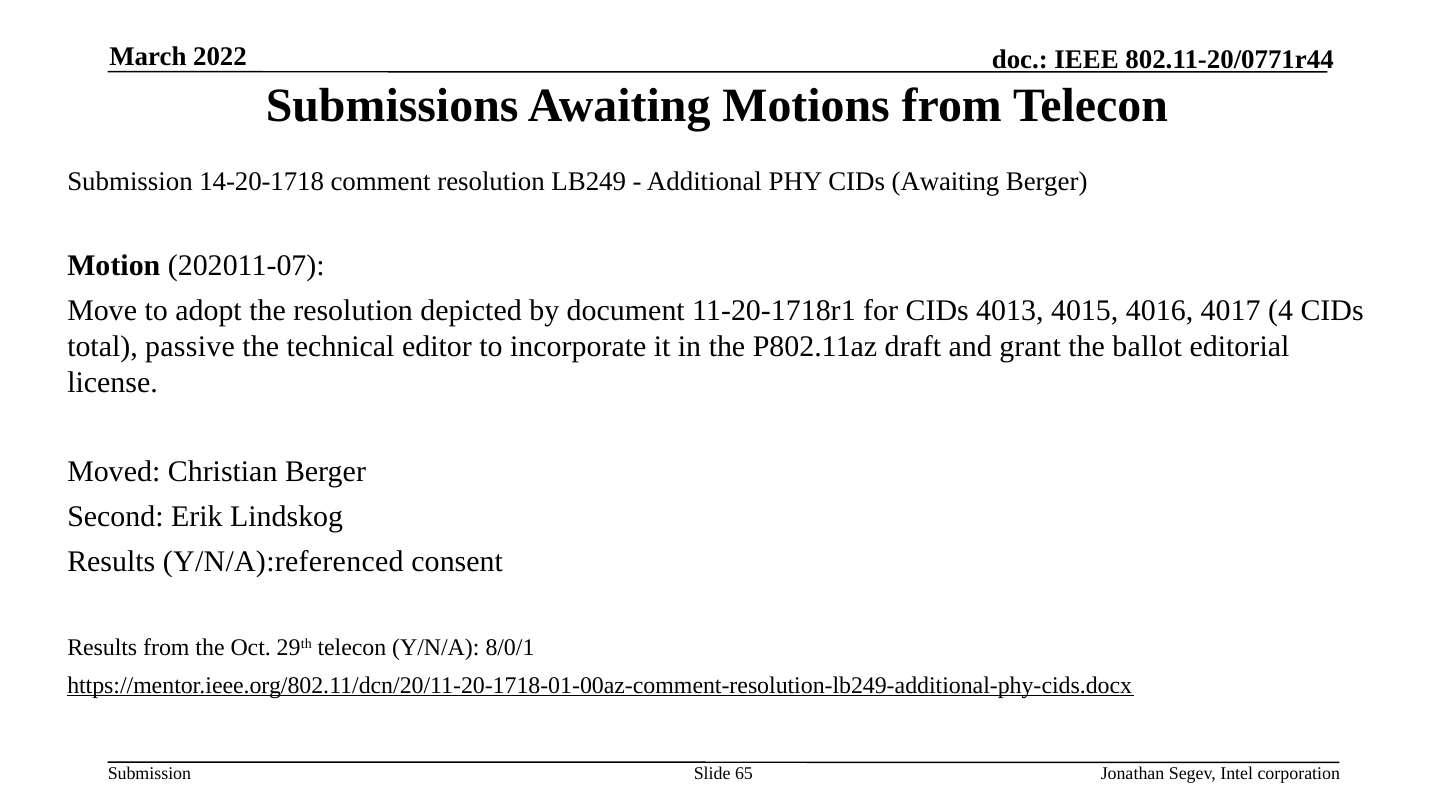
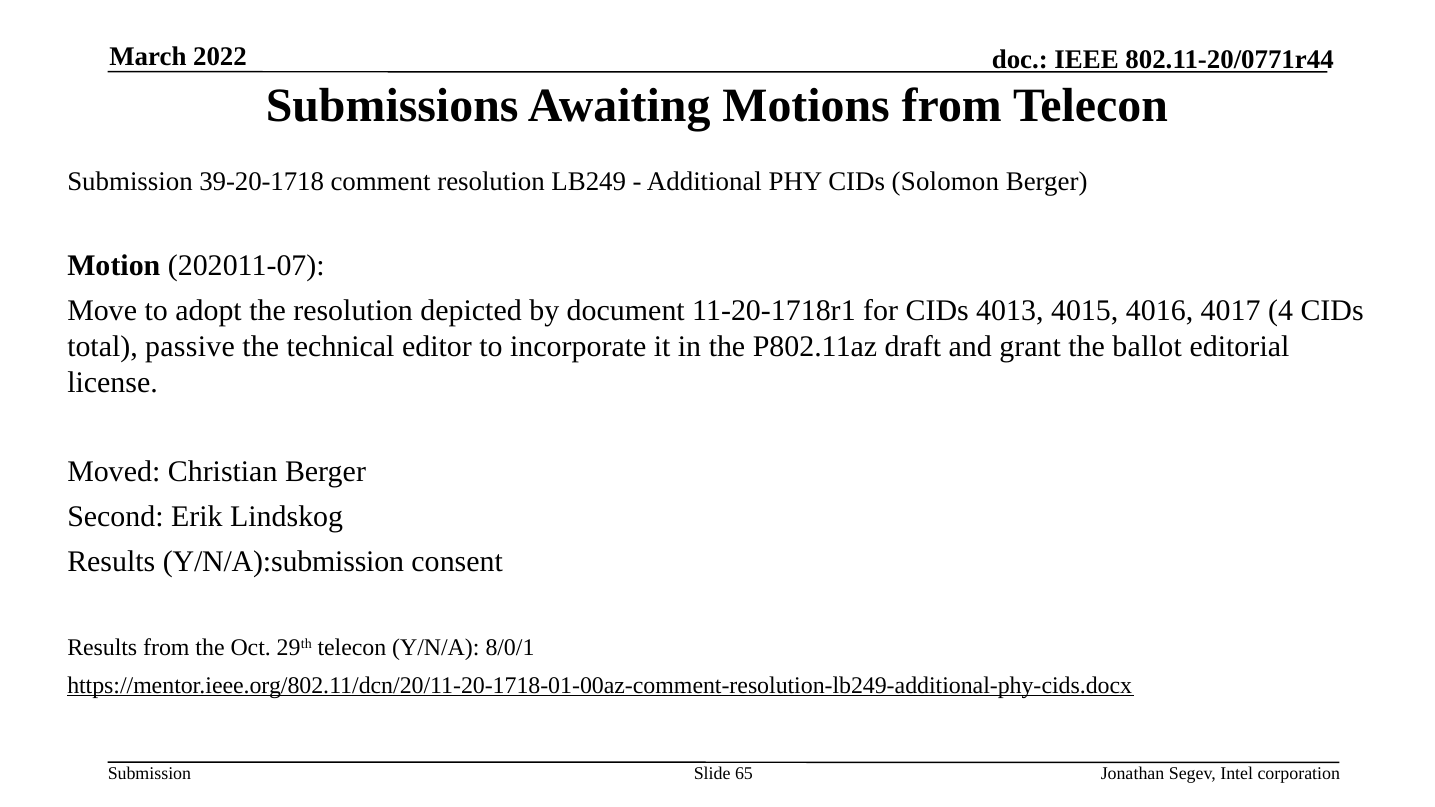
14-20-1718: 14-20-1718 -> 39-20-1718
CIDs Awaiting: Awaiting -> Solomon
Y/N/A):referenced: Y/N/A):referenced -> Y/N/A):submission
